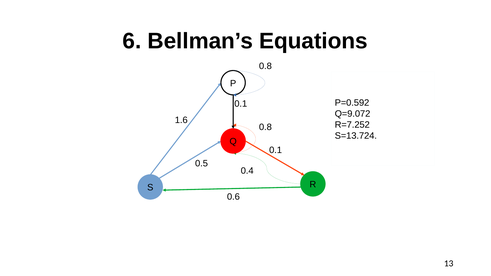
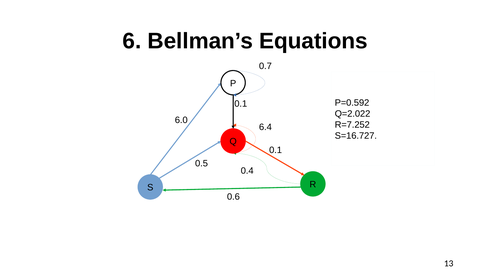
0.8 at (265, 66): 0.8 -> 0.7
Q=9.072: Q=9.072 -> Q=2.022
1.6: 1.6 -> 6.0
0.8 at (265, 127): 0.8 -> 6.4
S=13.724: S=13.724 -> S=16.727
